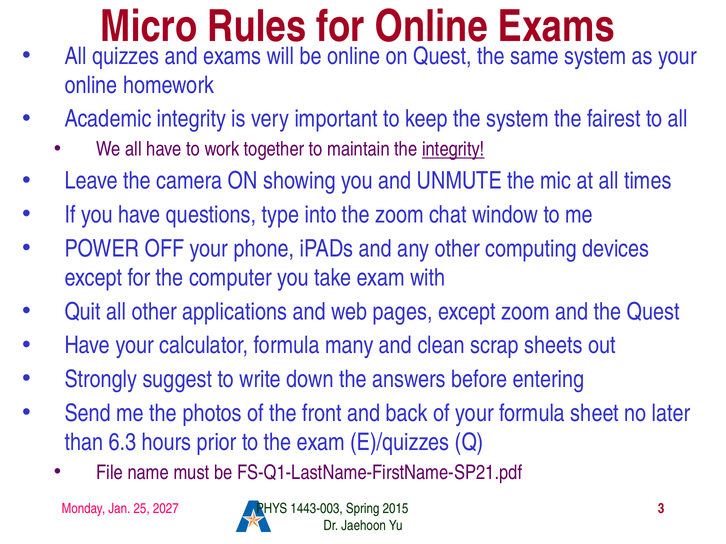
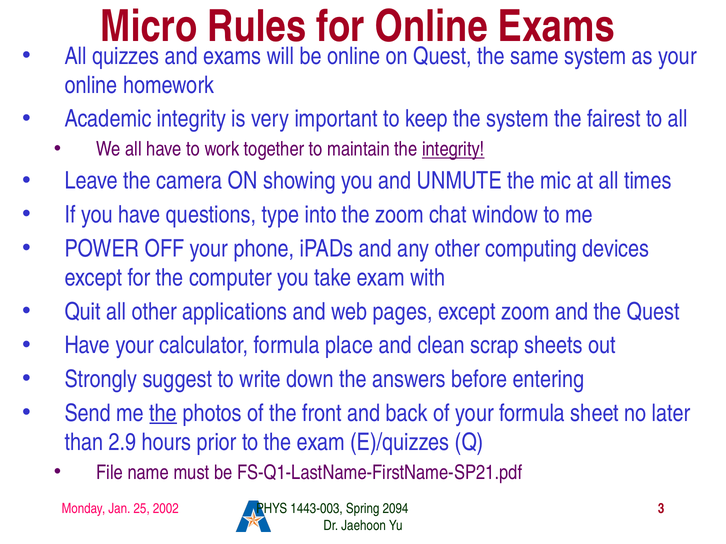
many: many -> place
the at (163, 413) underline: none -> present
6.3: 6.3 -> 2.9
2027: 2027 -> 2002
2015: 2015 -> 2094
